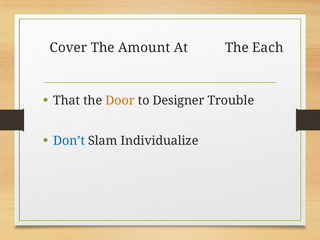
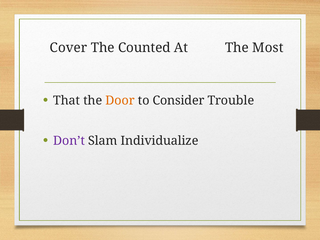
Amount: Amount -> Counted
Each: Each -> Most
Designer: Designer -> Consider
Don’t colour: blue -> purple
